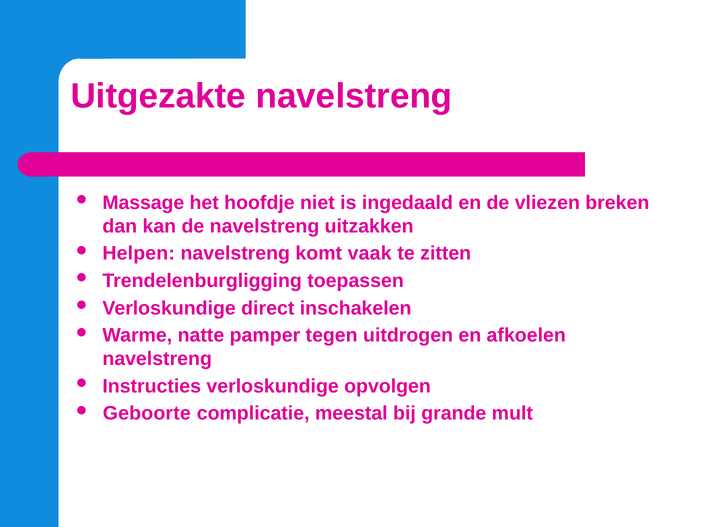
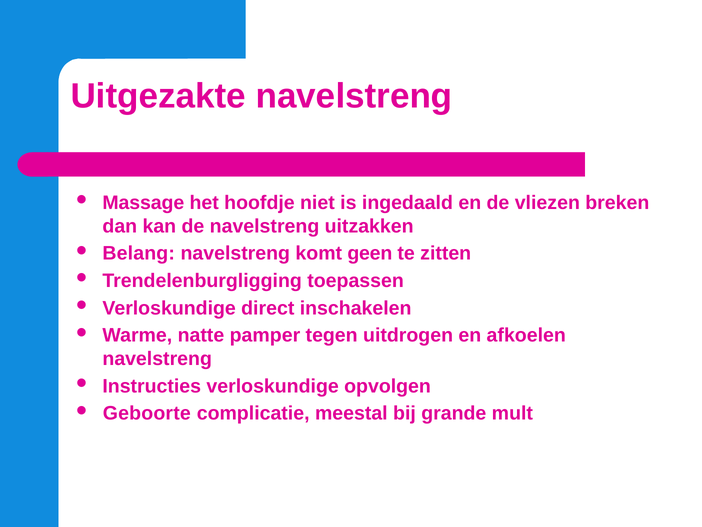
Helpen: Helpen -> Belang
vaak: vaak -> geen
